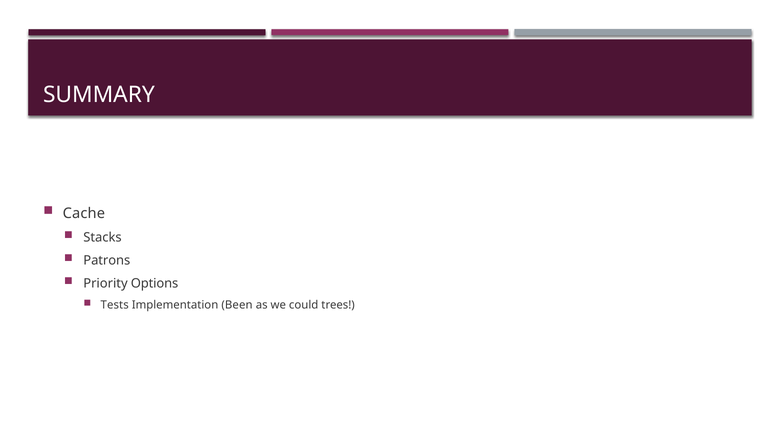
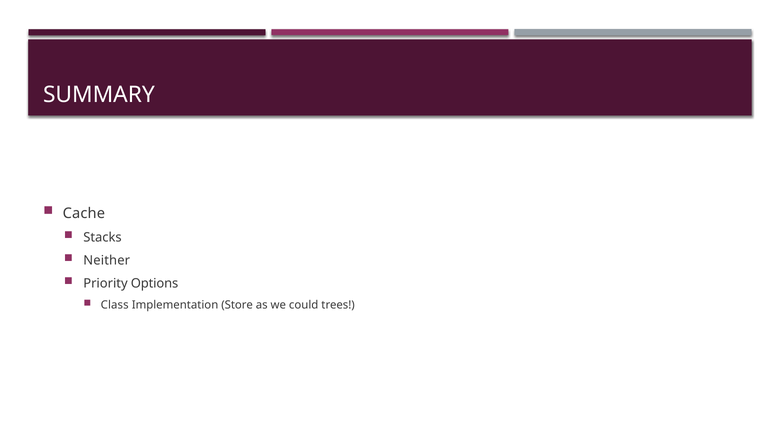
Patrons: Patrons -> Neither
Tests: Tests -> Class
Been: Been -> Store
